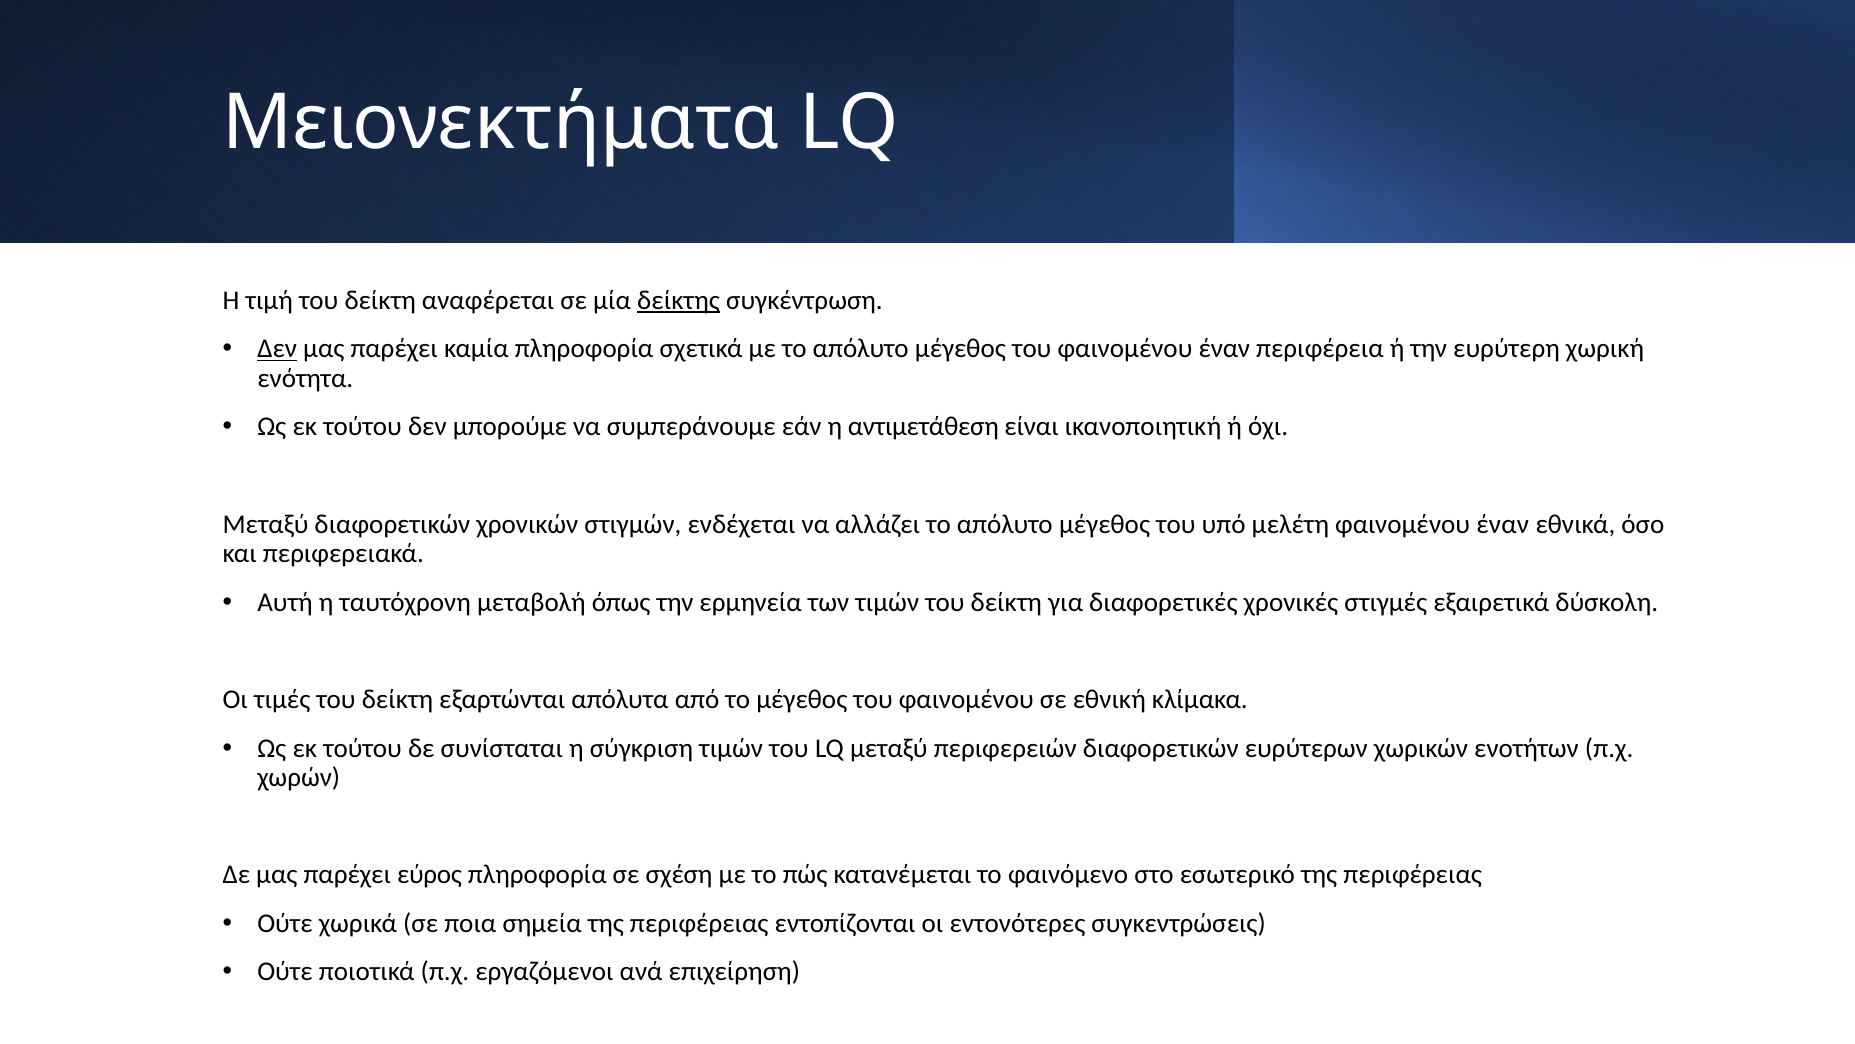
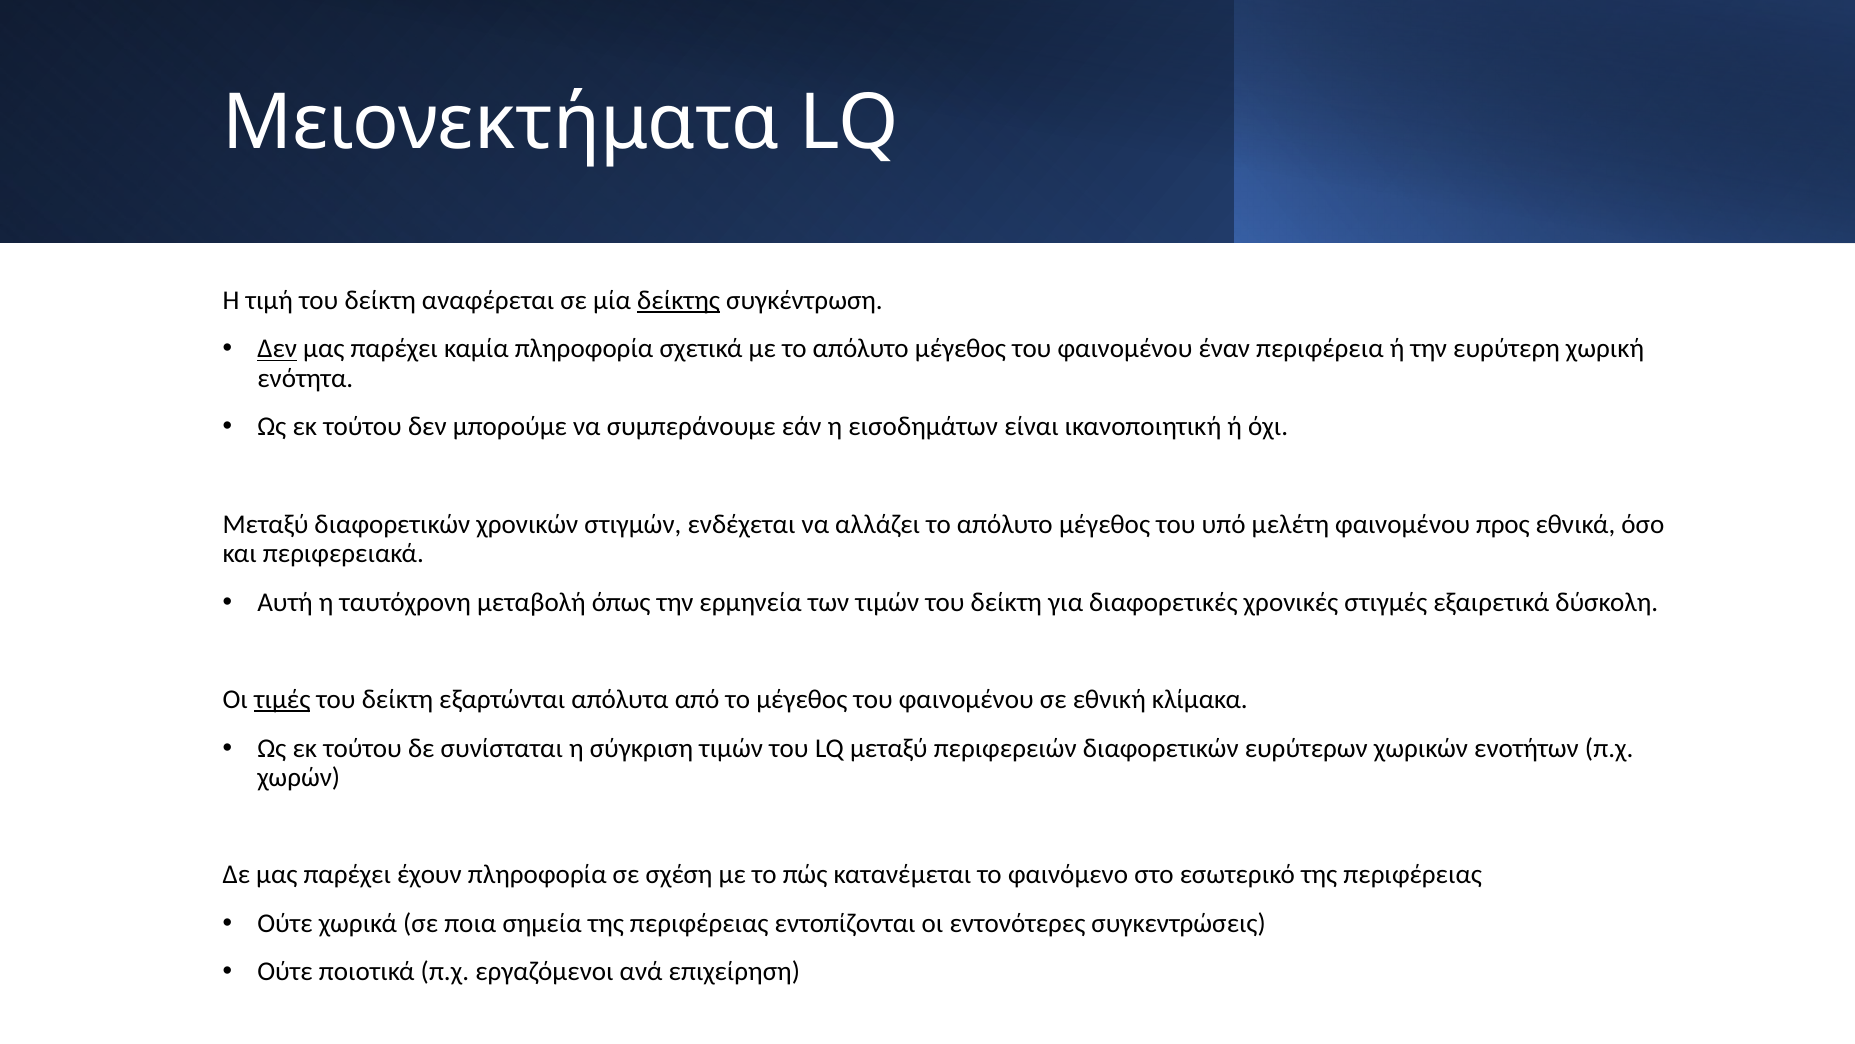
αντιμετάθεση: αντιμετάθεση -> εισοδημάτων
μελέτη φαινομένου έναν: έναν -> προς
τιμές underline: none -> present
εύρος: εύρος -> έχουν
